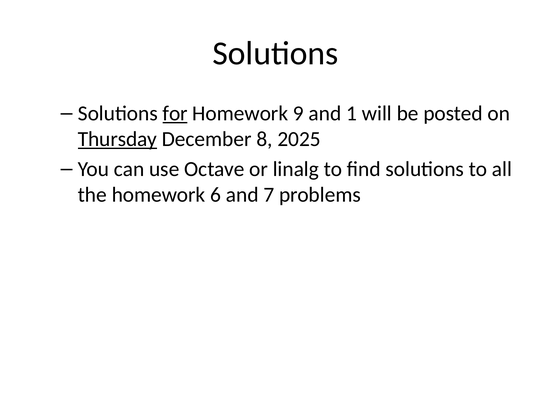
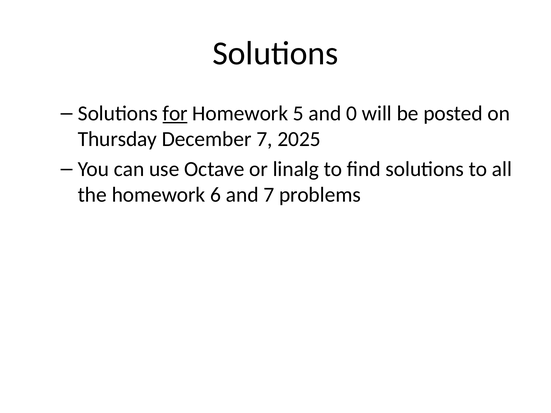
9: 9 -> 5
1: 1 -> 0
Thursday underline: present -> none
December 8: 8 -> 7
